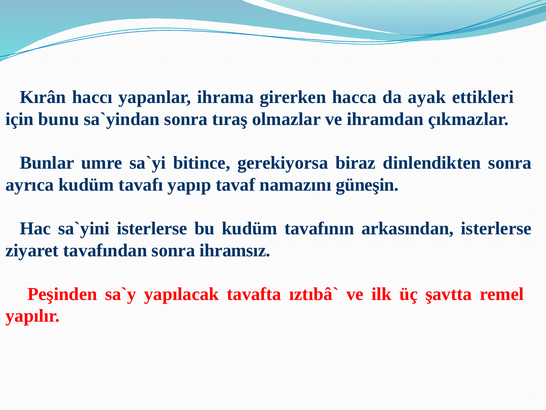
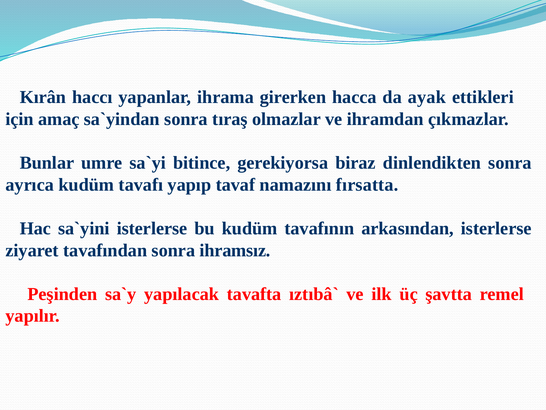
bunu: bunu -> amaç
güneşin: güneşin -> fırsatta
